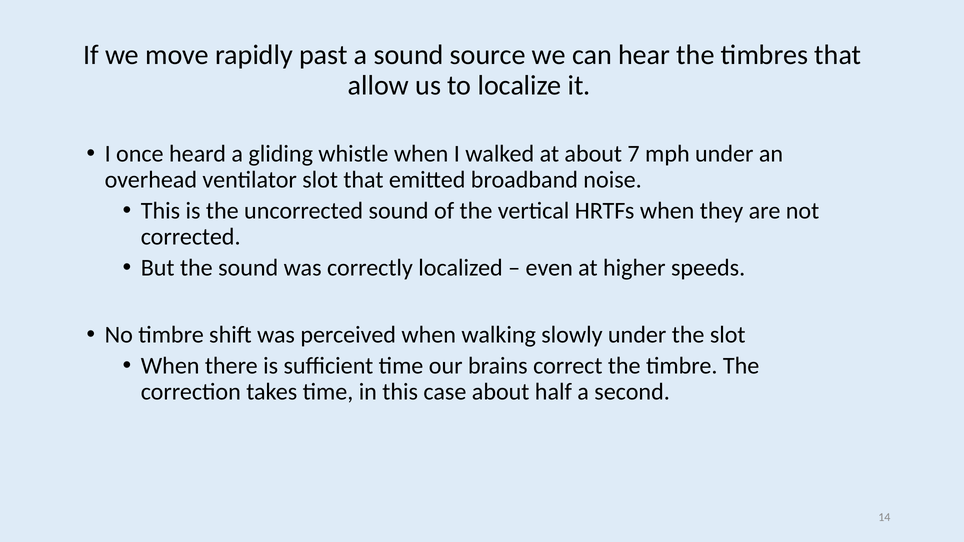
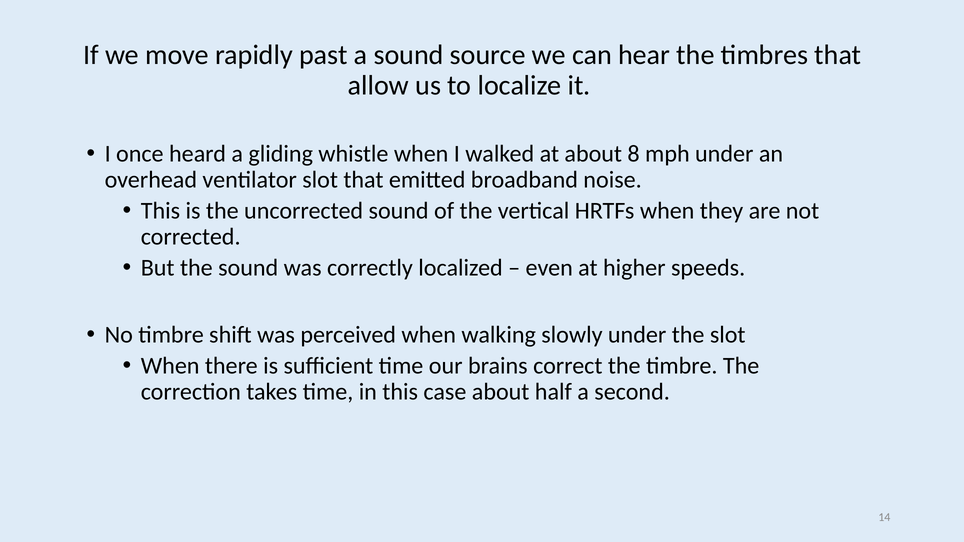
7: 7 -> 8
